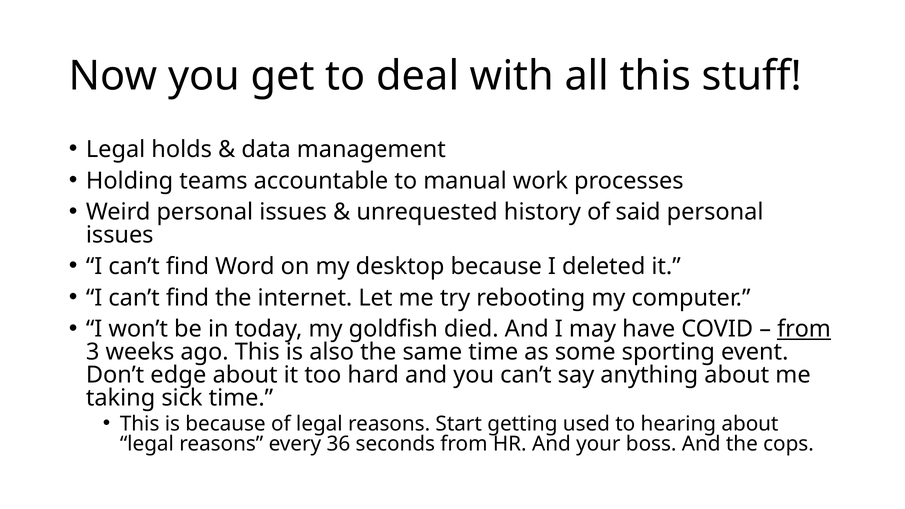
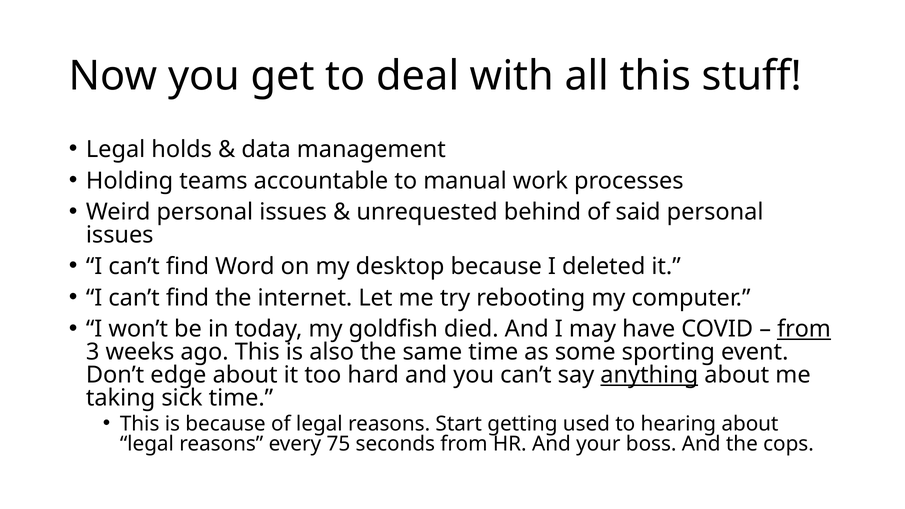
history: history -> behind
anything underline: none -> present
36: 36 -> 75
